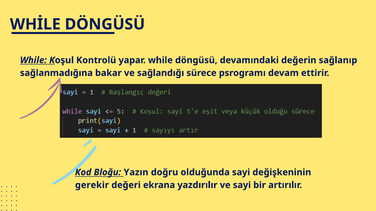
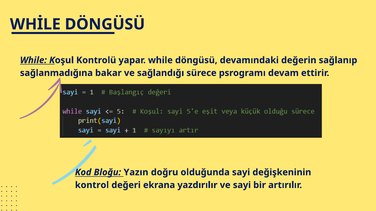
gerekir: gerekir -> kontrol
